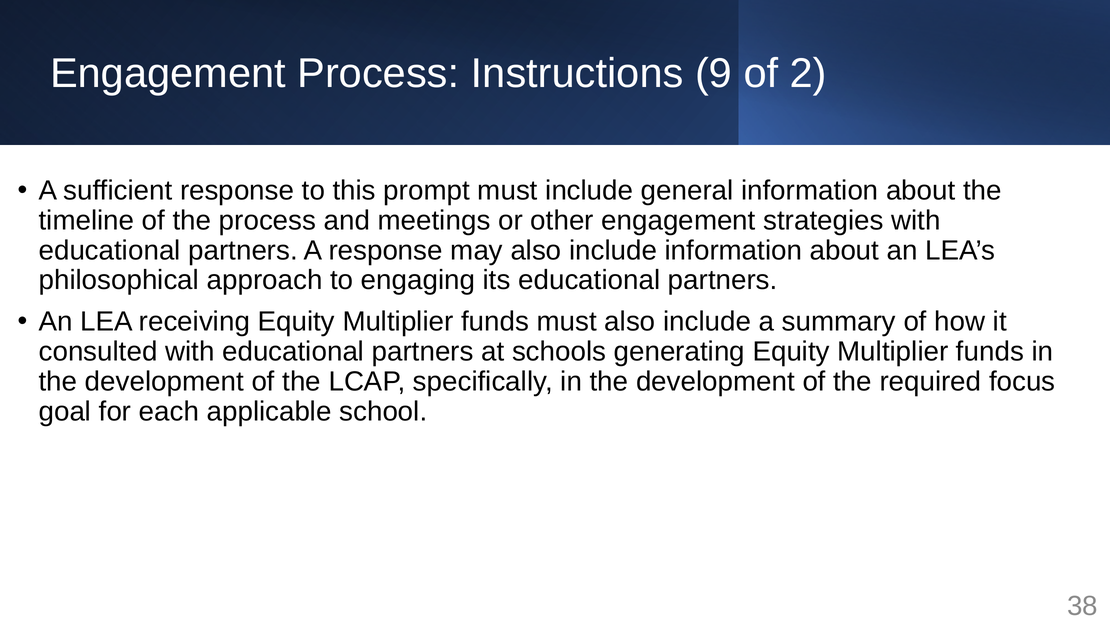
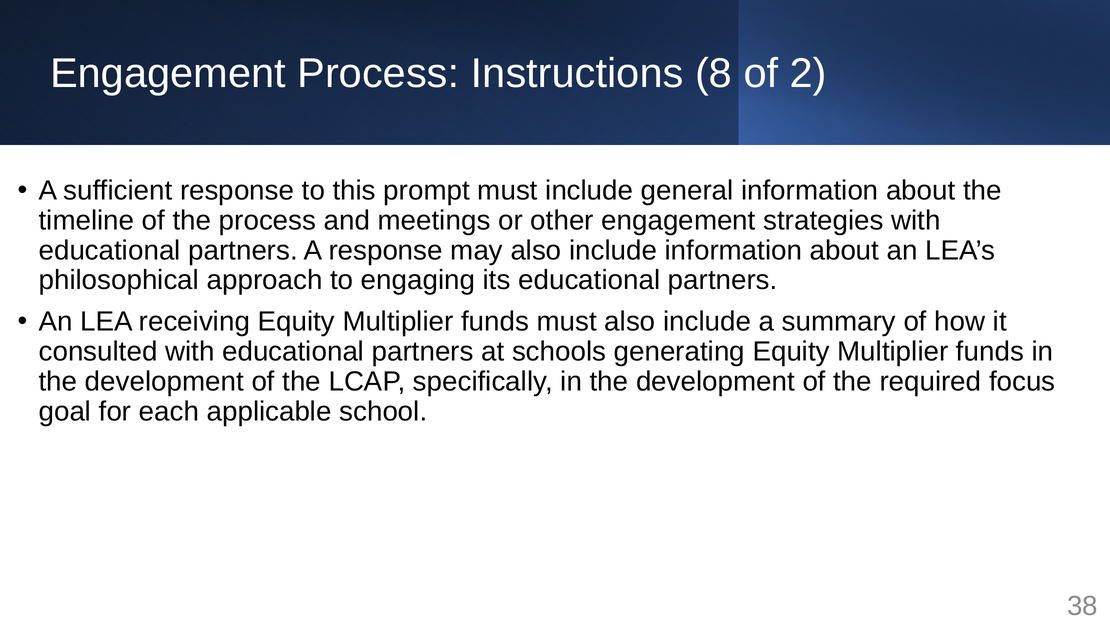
9: 9 -> 8
